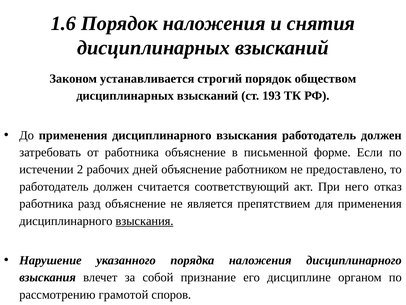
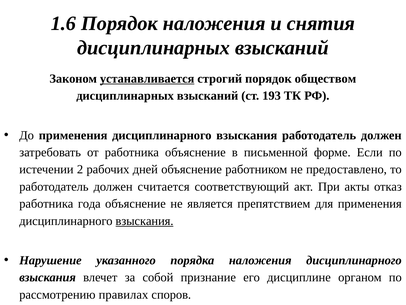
устанавливается underline: none -> present
него: него -> акты
разд: разд -> года
грамотой: грамотой -> правилах
